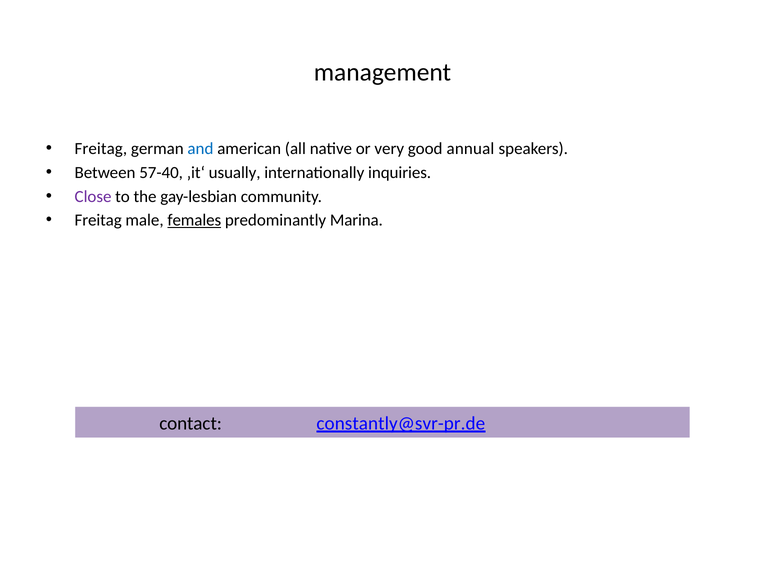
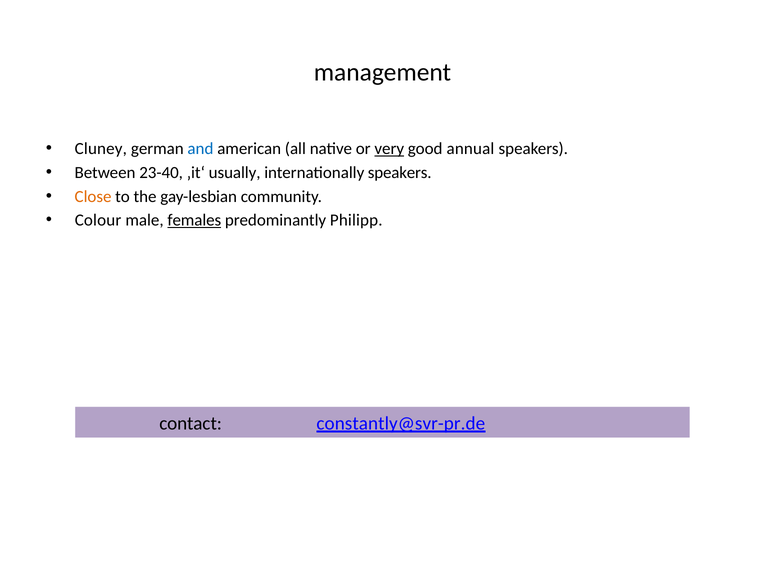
Freitag at (101, 149): Freitag -> Cluney
very underline: none -> present
57-40: 57-40 -> 23-40
internationally inquiries: inquiries -> speakers
Close colour: purple -> orange
Freitag at (98, 220): Freitag -> Colour
Marina: Marina -> Philipp
